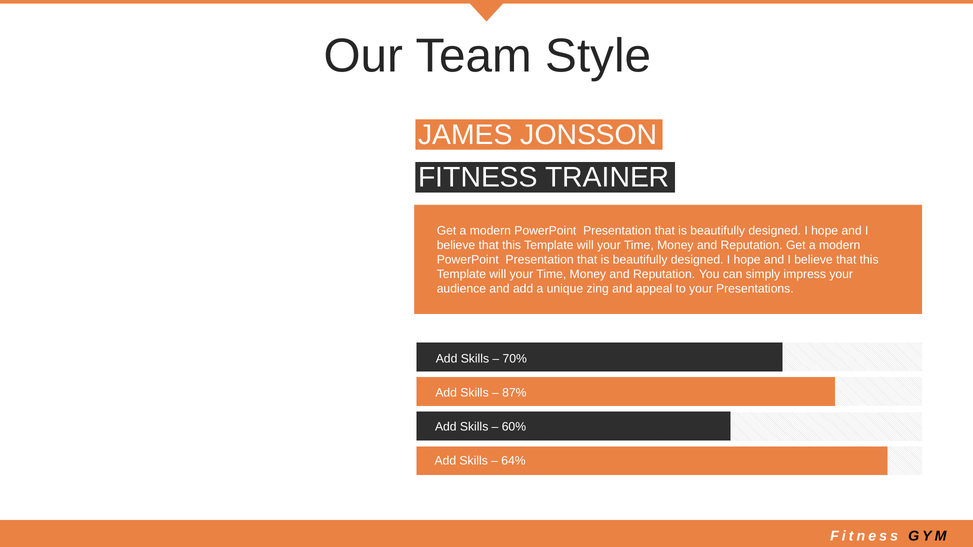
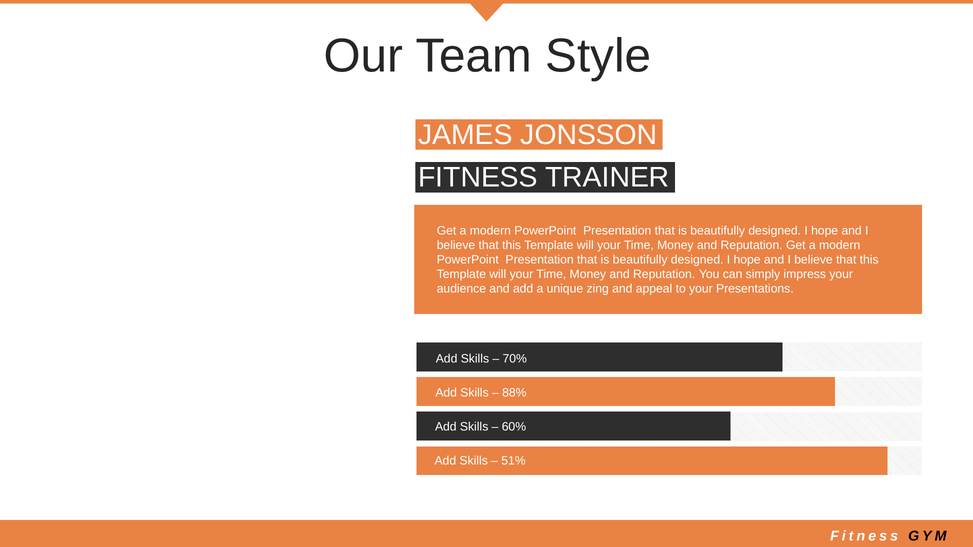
87%: 87% -> 88%
64%: 64% -> 51%
